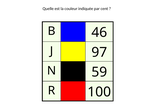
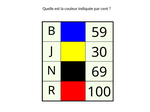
46: 46 -> 59
97: 97 -> 30
59: 59 -> 69
